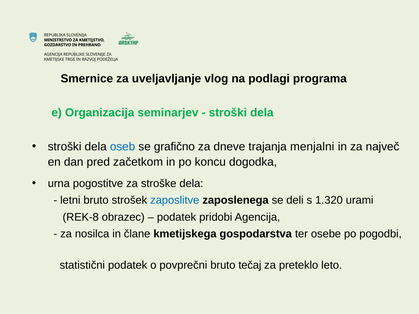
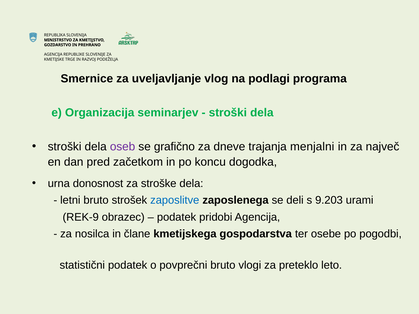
oseb colour: blue -> purple
pogostitve: pogostitve -> donosnost
1.320: 1.320 -> 9.203
REK-8: REK-8 -> REK-9
tečaj: tečaj -> vlogi
